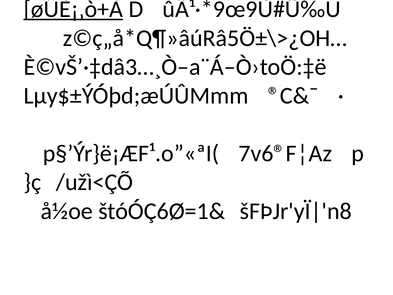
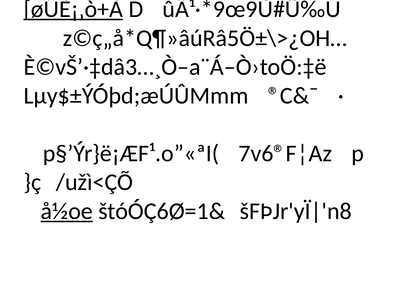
å½oe underline: none -> present
